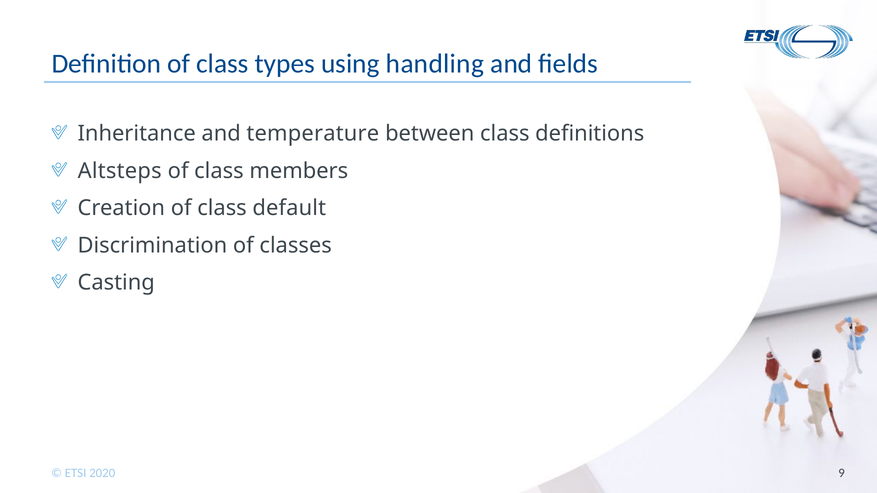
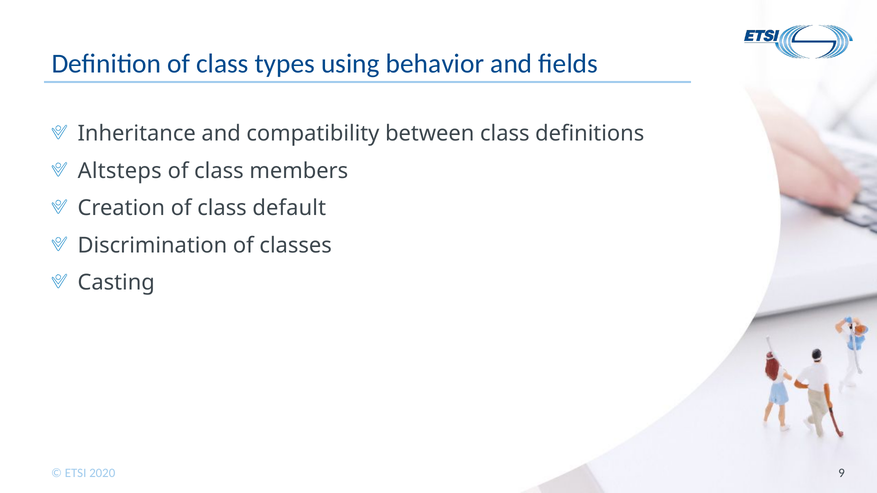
handling: handling -> behavior
temperature: temperature -> compatibility
